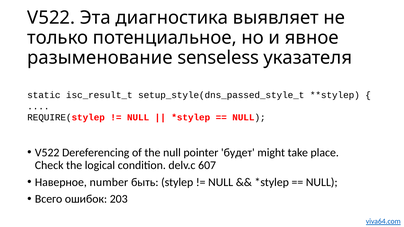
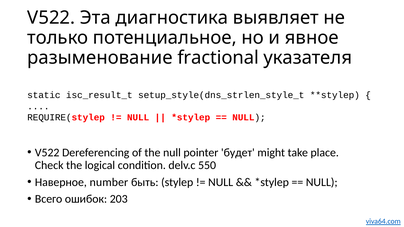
senseless: senseless -> fractional
setup_style(dns_passed_style_t: setup_style(dns_passed_style_t -> setup_style(dns_strlen_style_t
607: 607 -> 550
